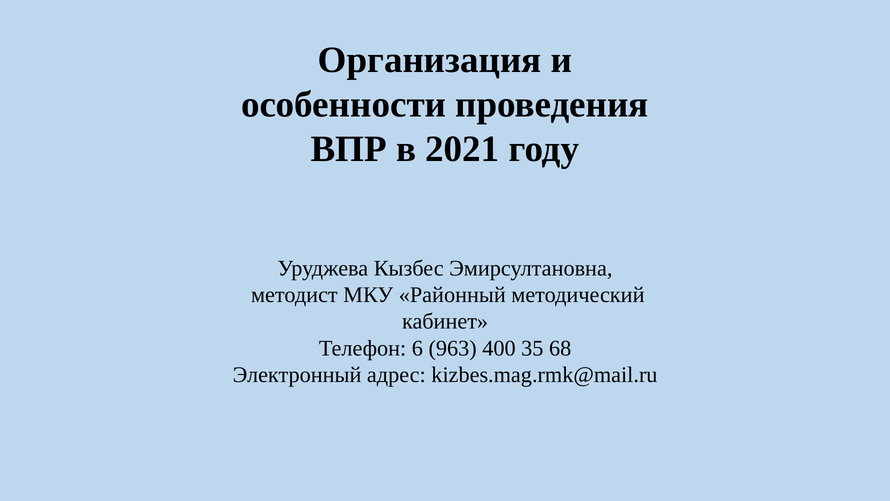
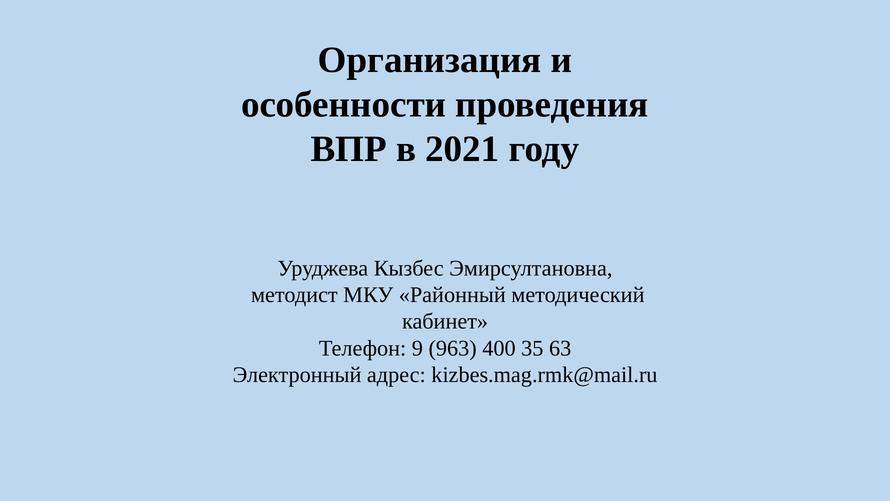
6: 6 -> 9
68: 68 -> 63
